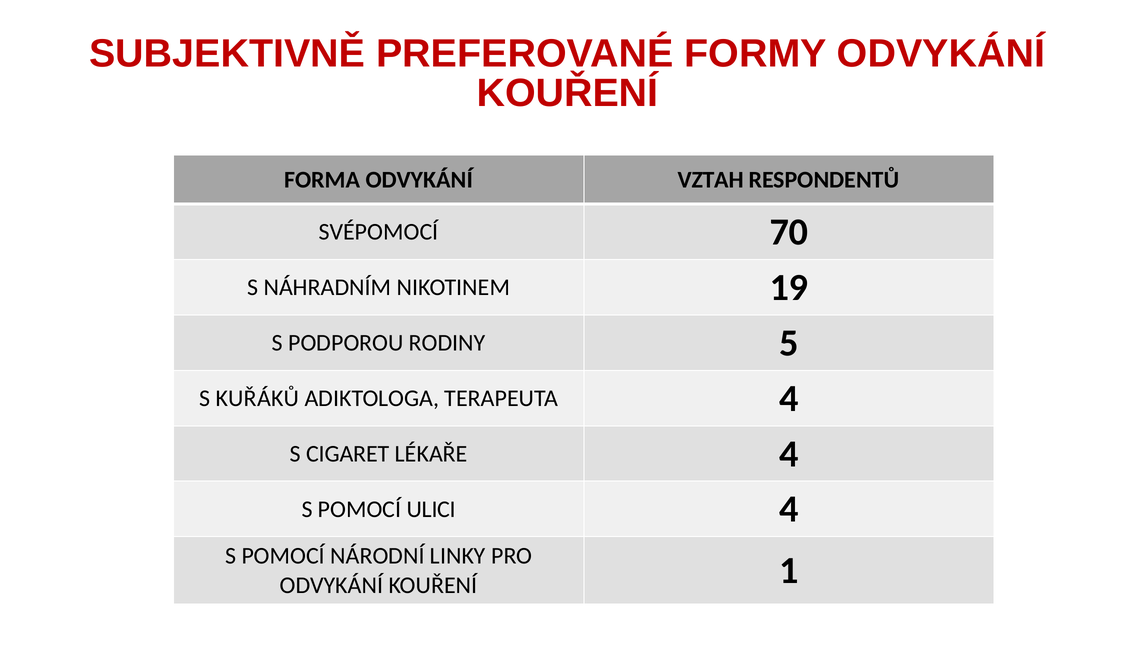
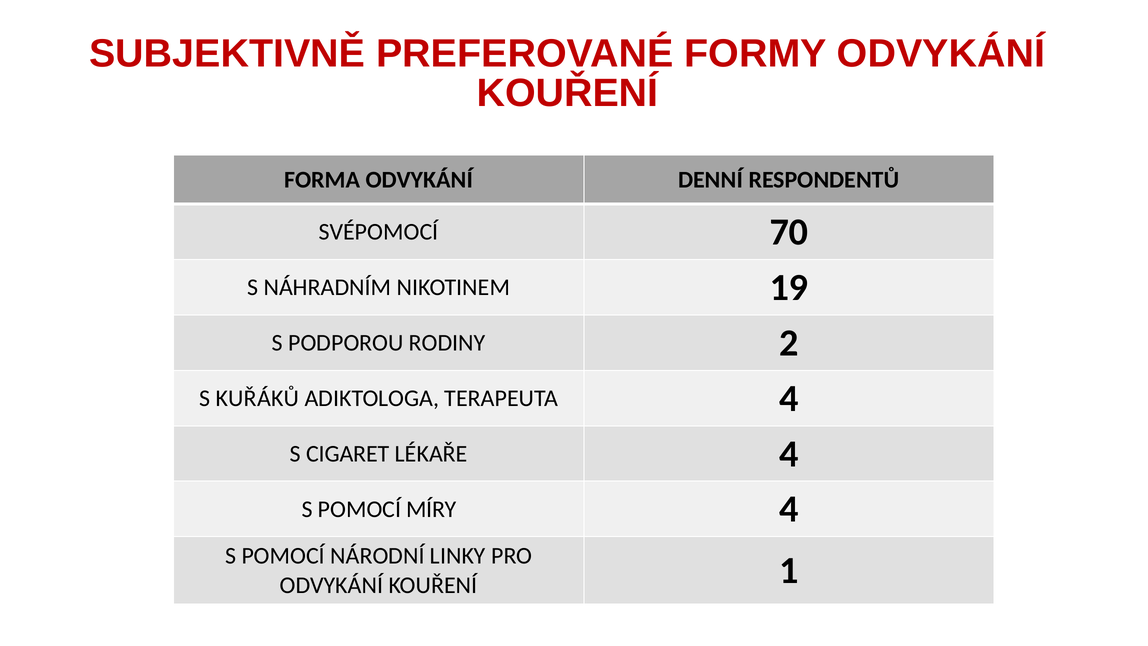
VZTAH: VZTAH -> DENNÍ
5: 5 -> 2
ULICI: ULICI -> MÍRY
